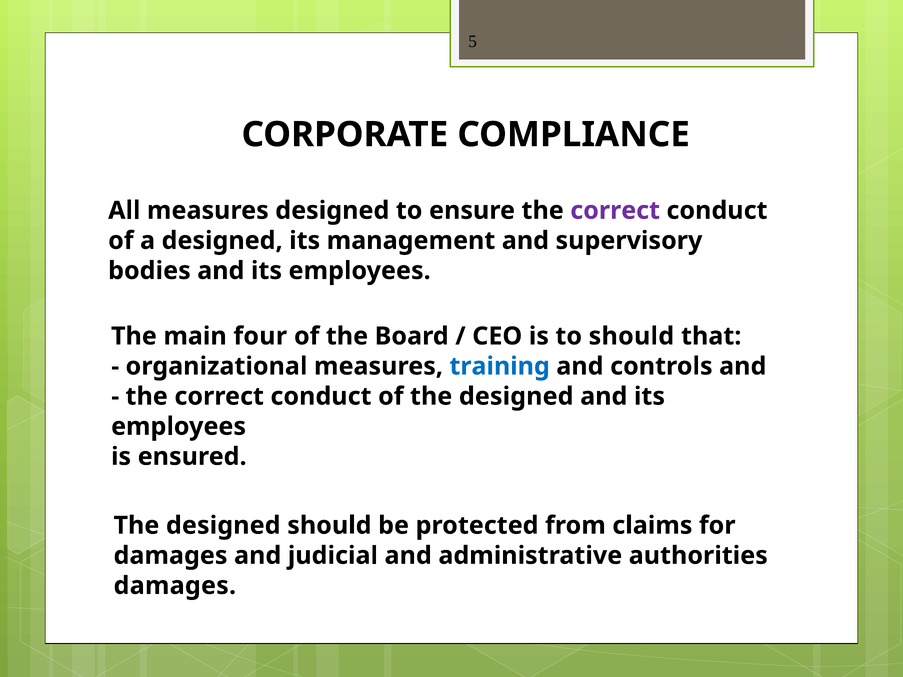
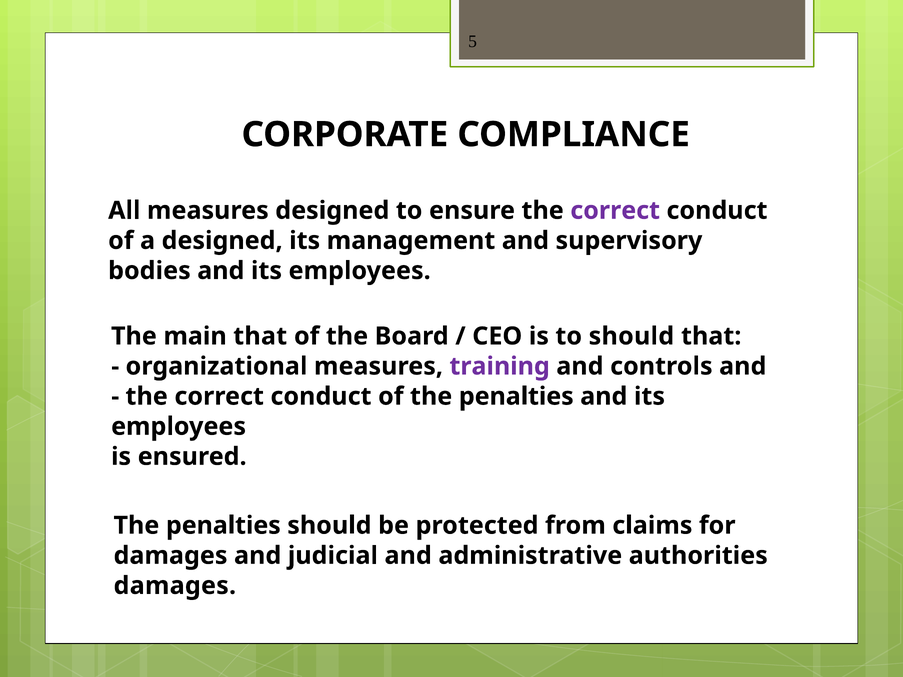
main four: four -> that
training colour: blue -> purple
of the designed: designed -> penalties
designed at (223, 526): designed -> penalties
